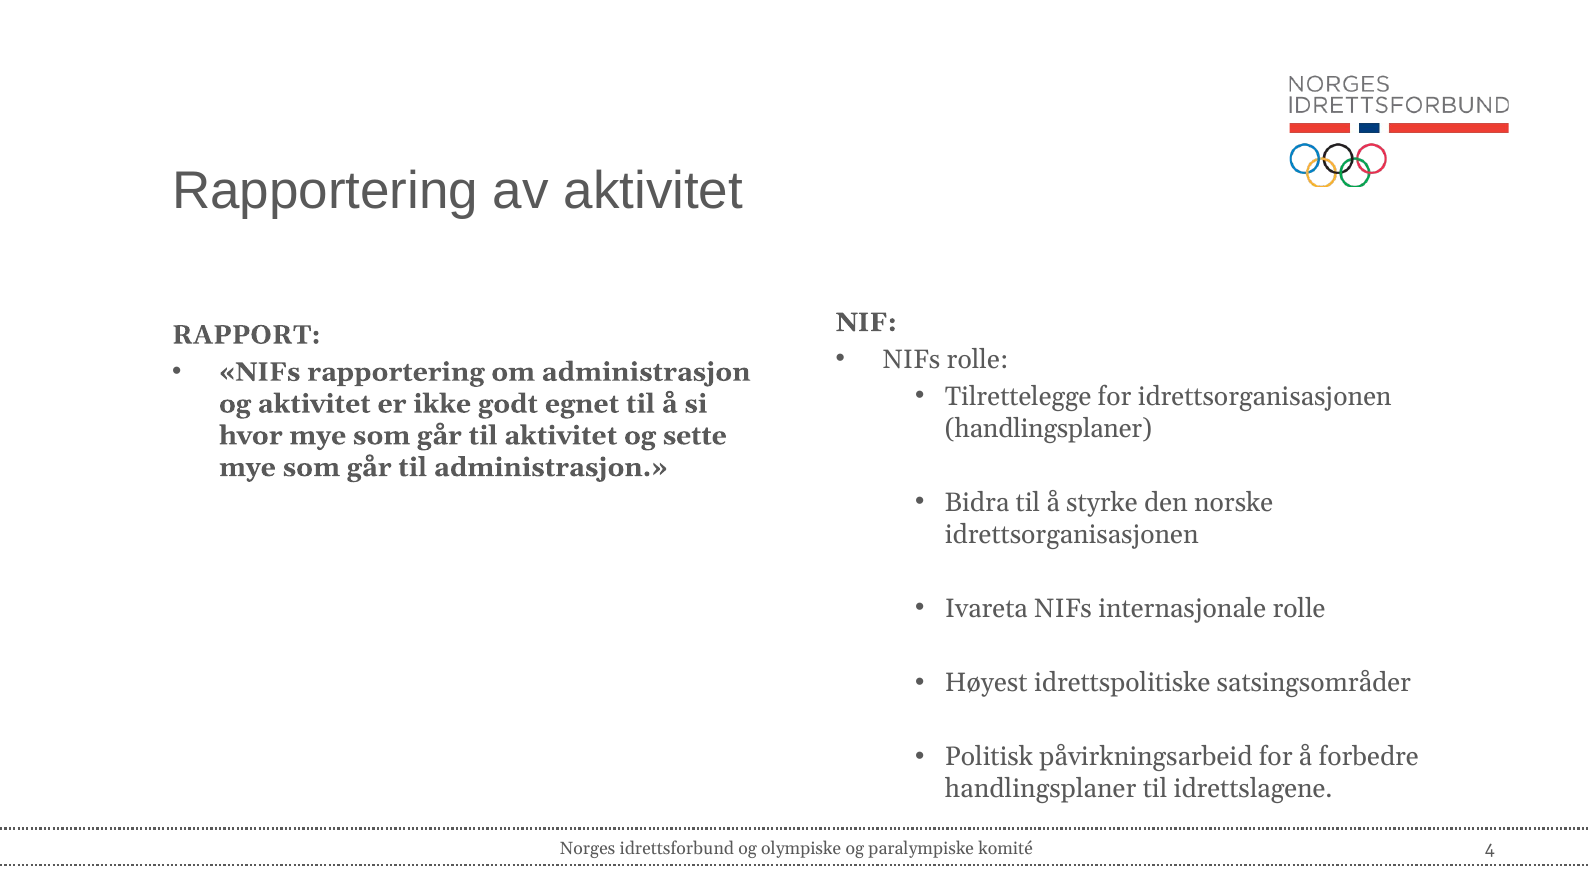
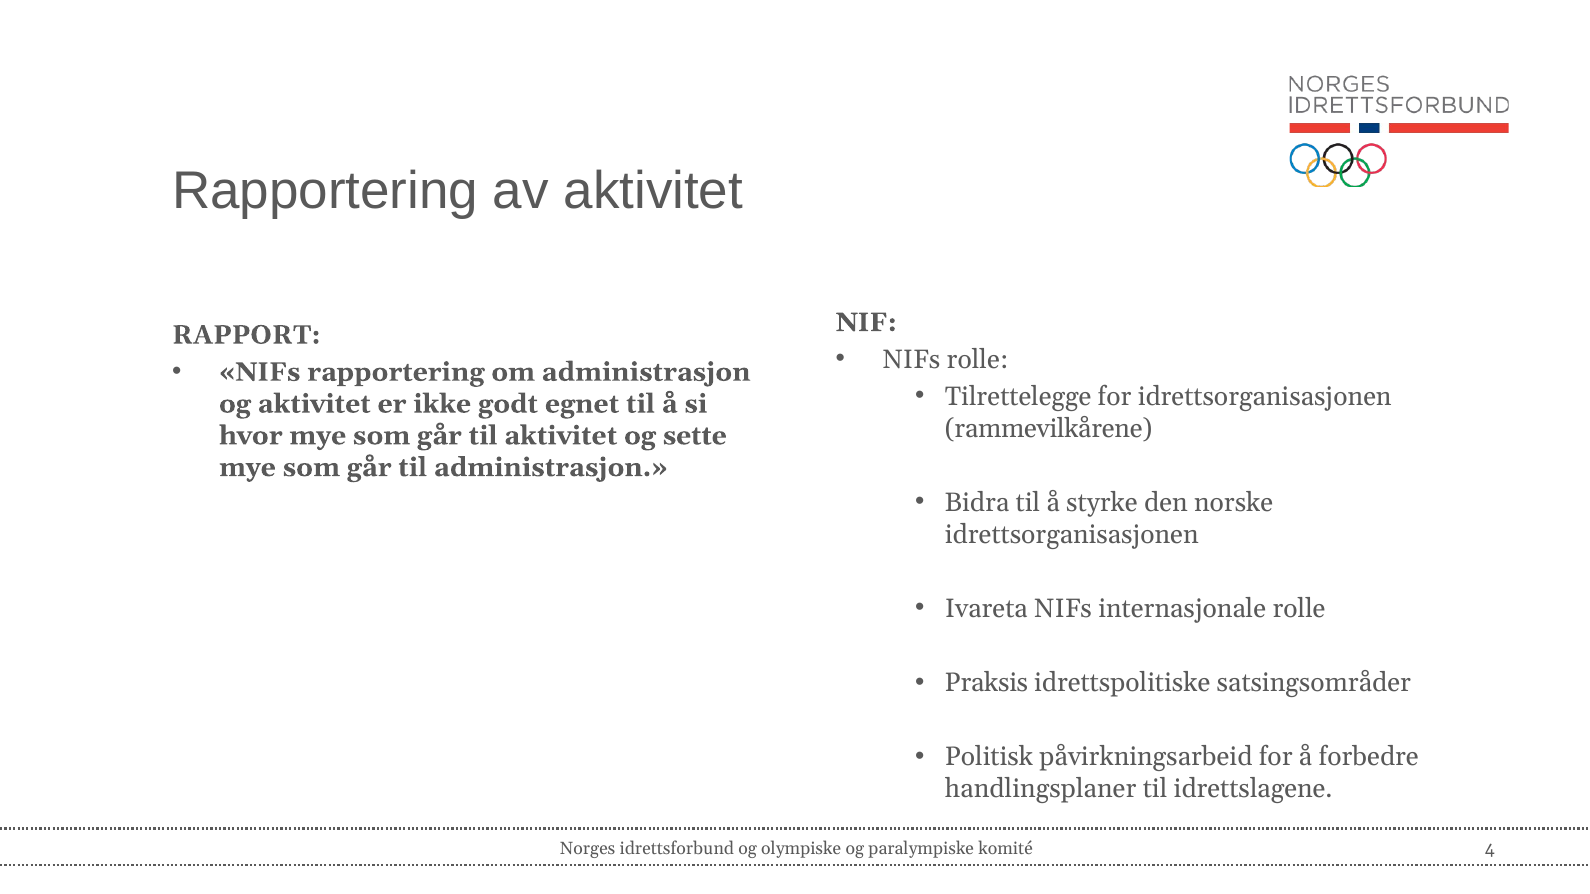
handlingsplaner at (1048, 429): handlingsplaner -> rammevilkårene
Høyest: Høyest -> Praksis
